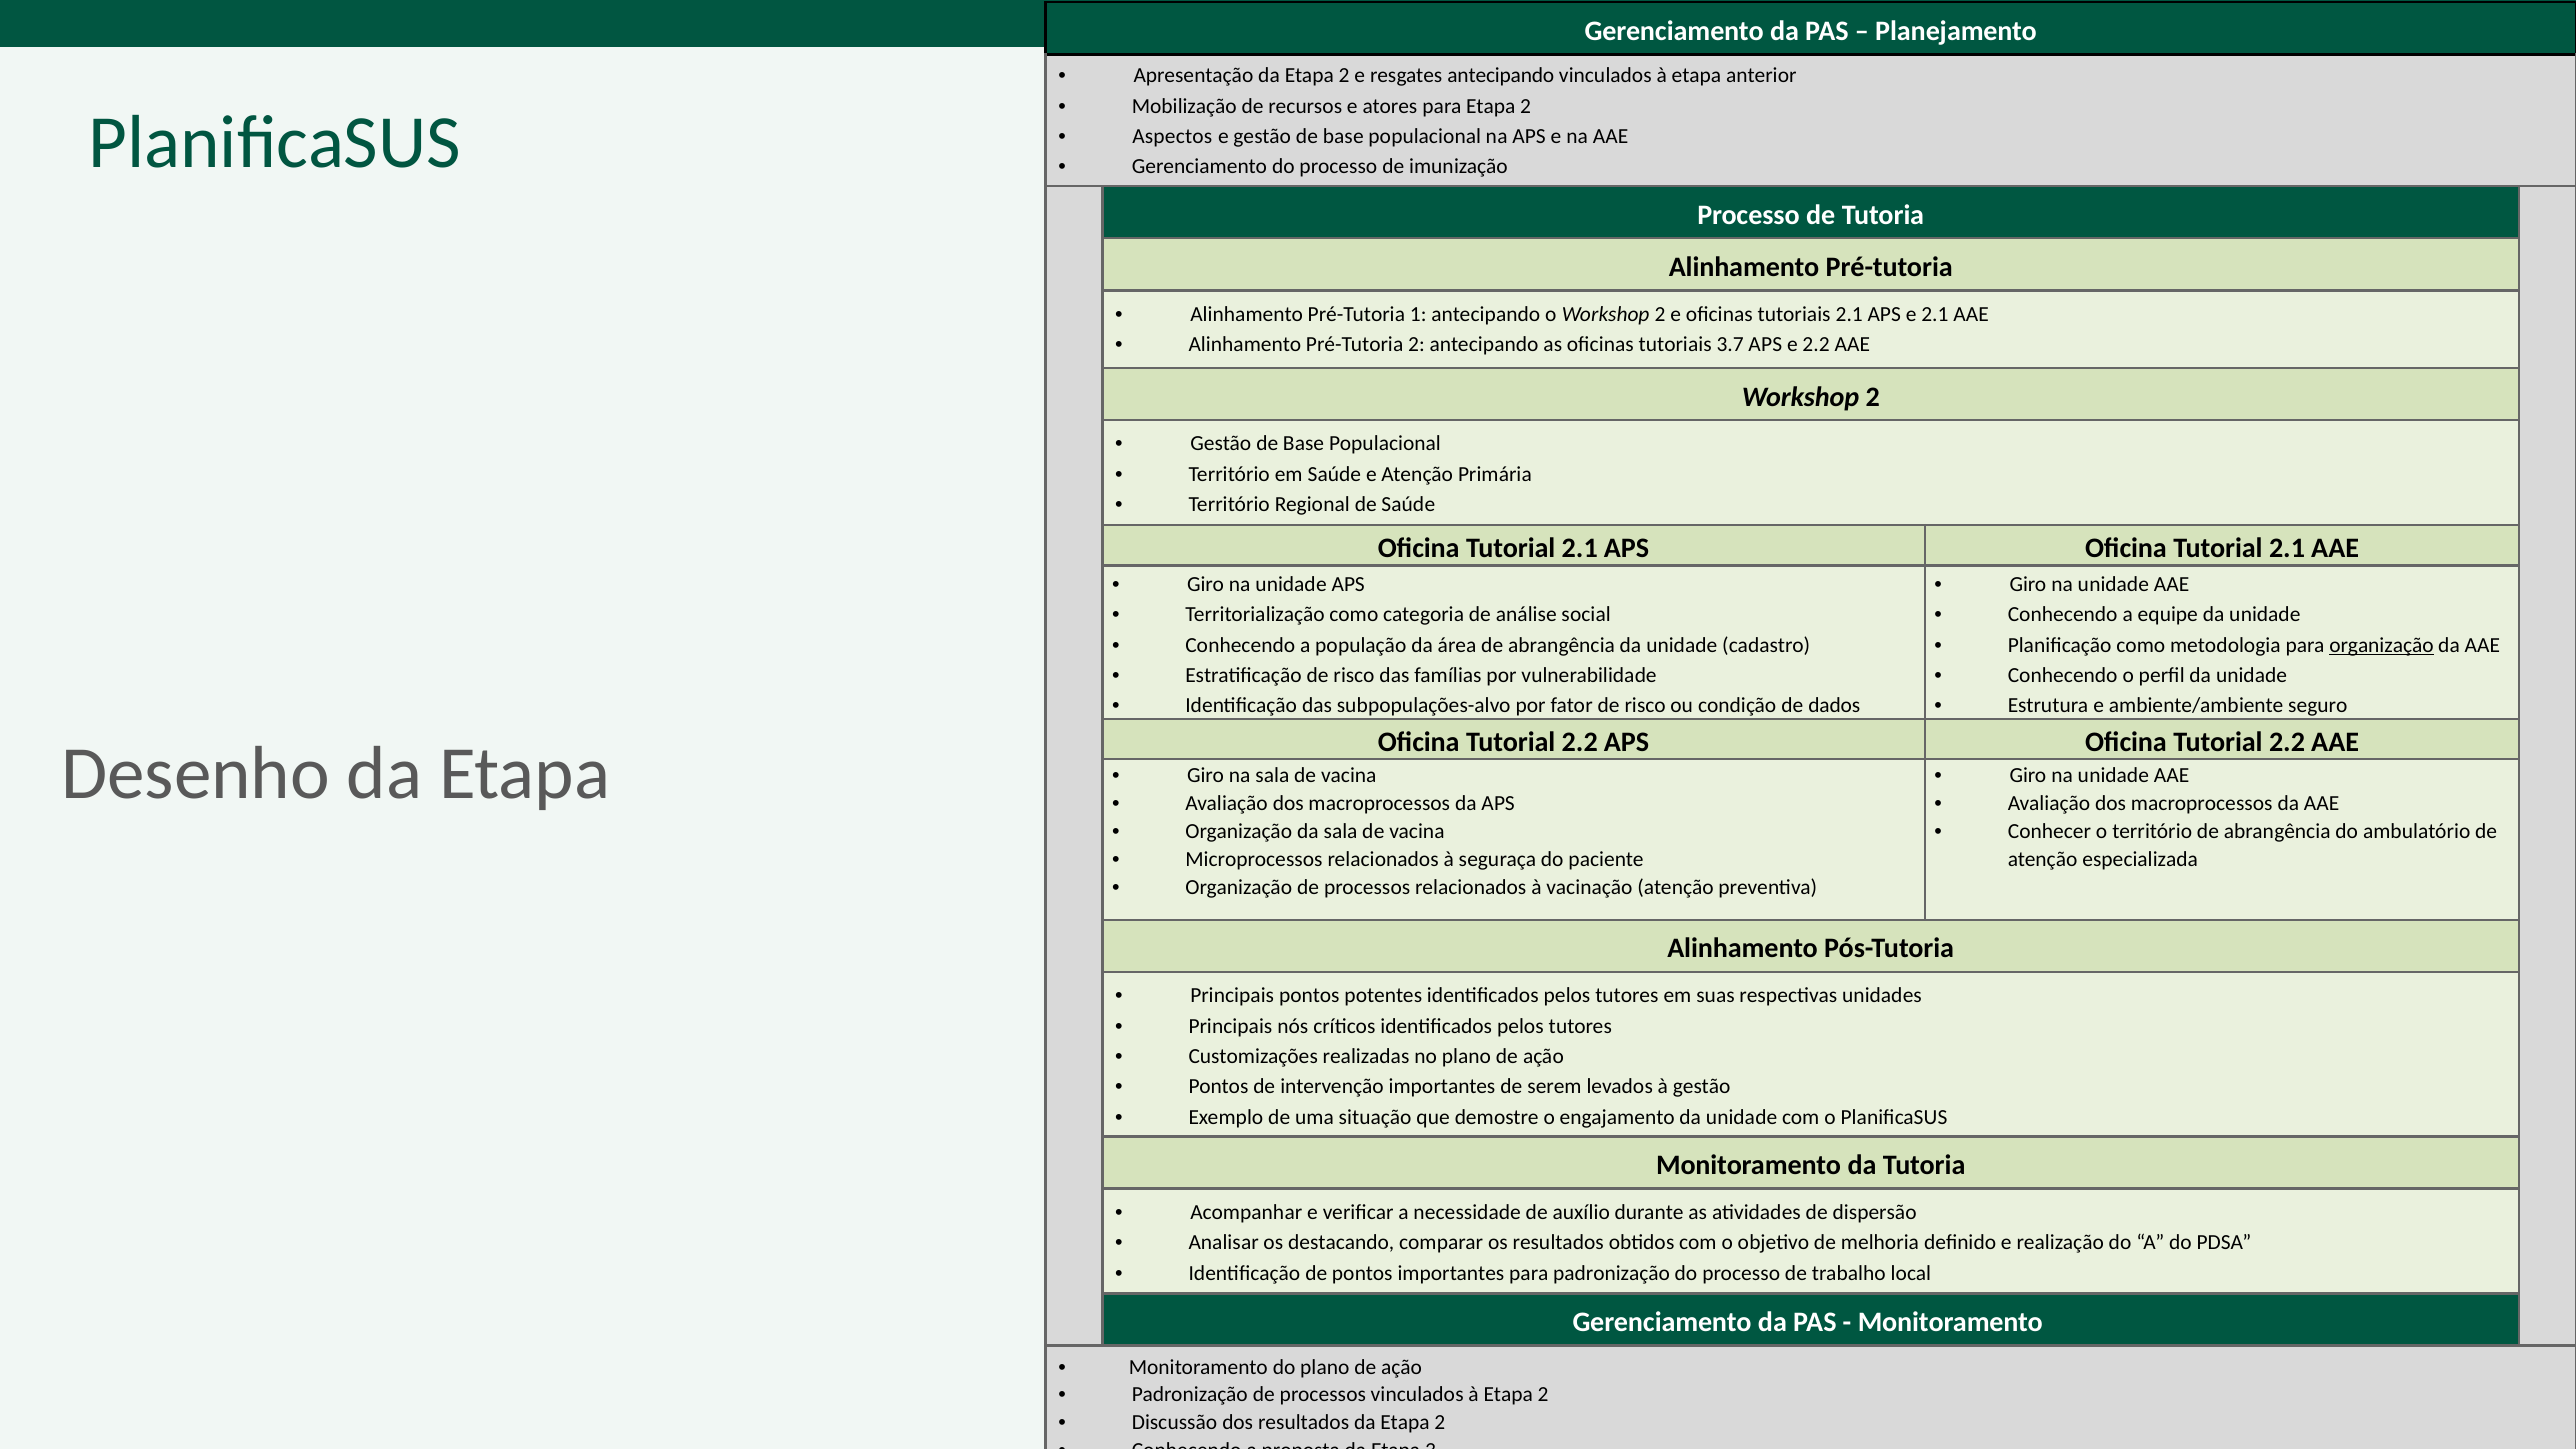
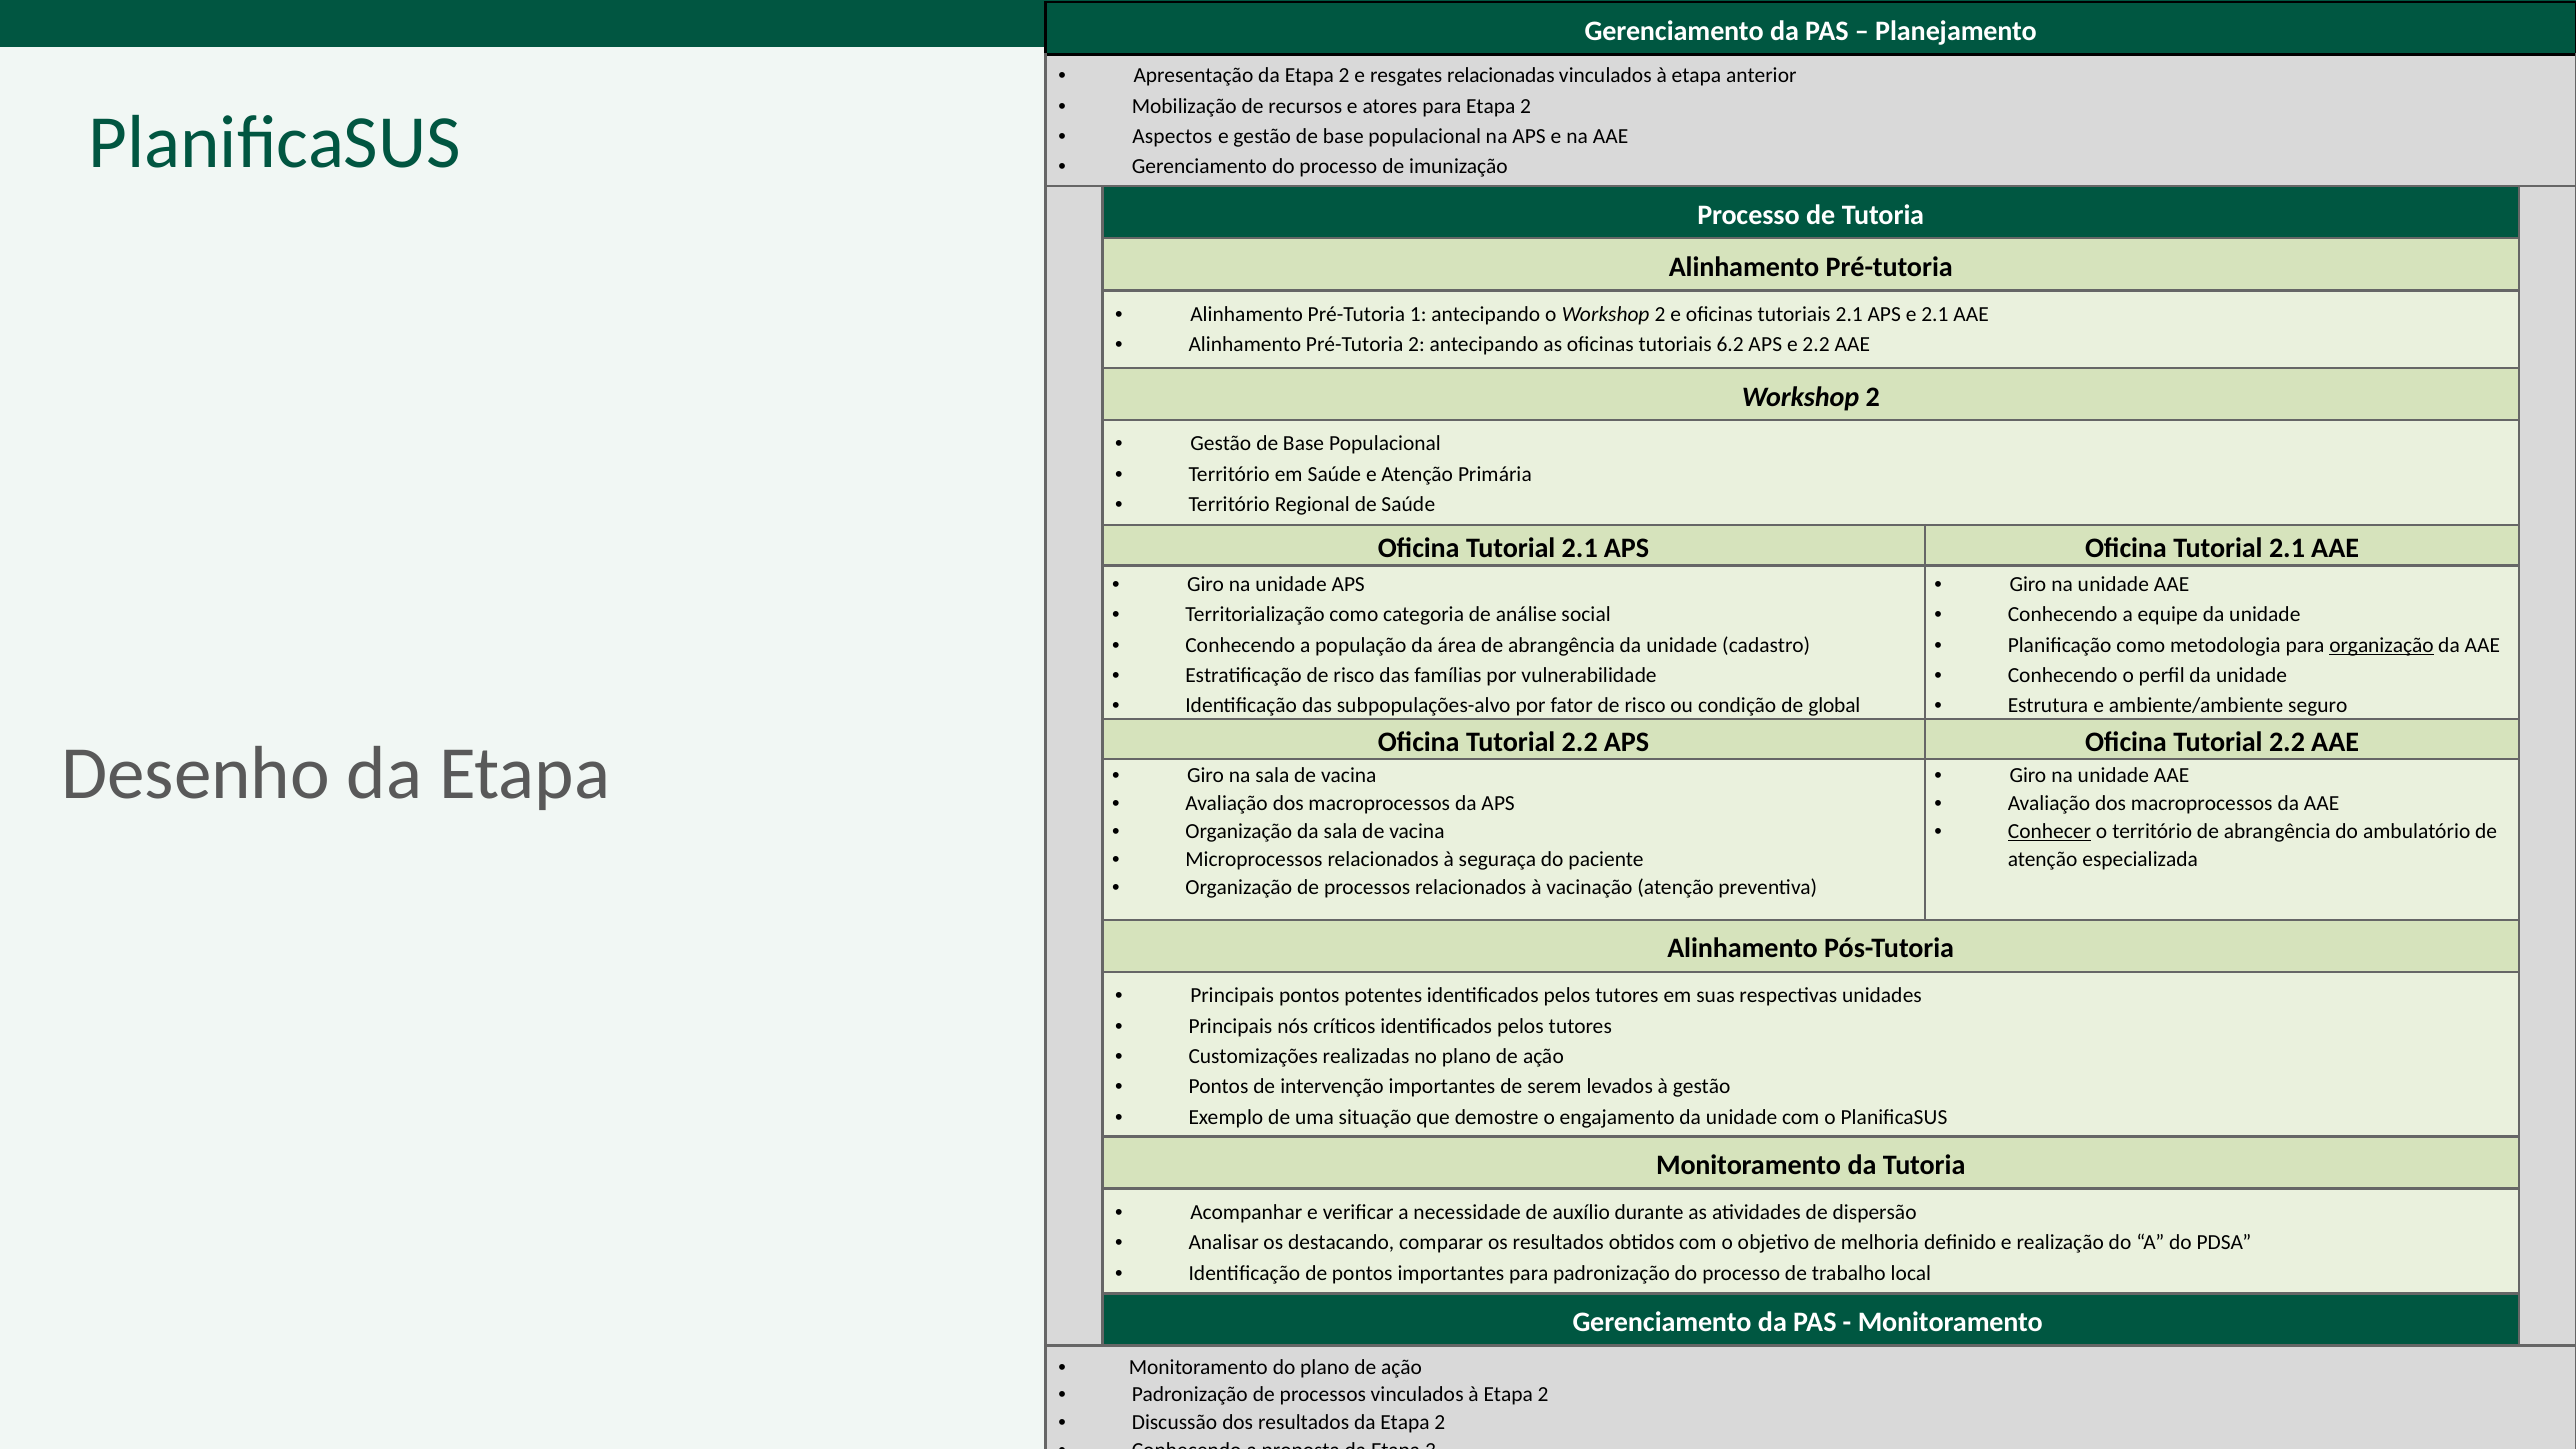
resgates antecipando: antecipando -> relacionadas
3.7: 3.7 -> 6.2
dados: dados -> global
Conhecer underline: none -> present
